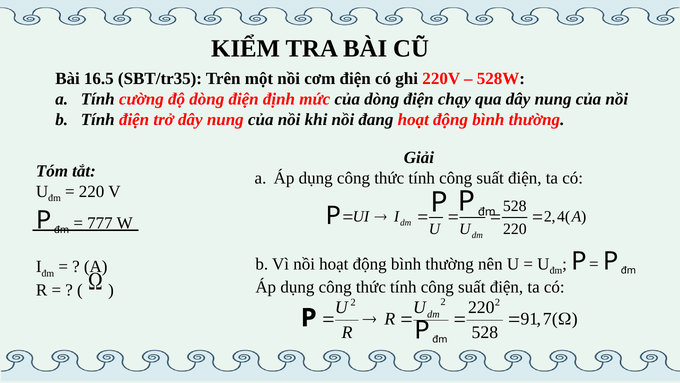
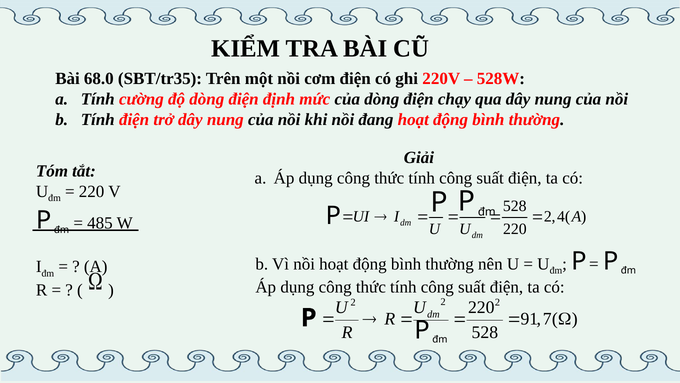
16.5: 16.5 -> 68.0
777: 777 -> 485
